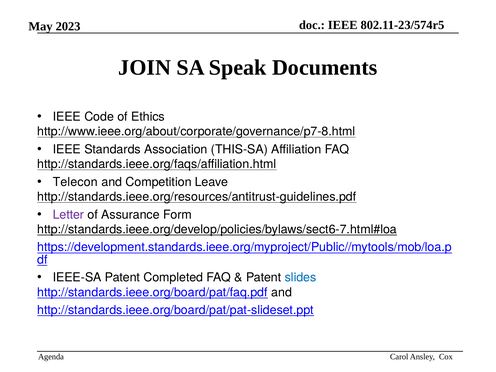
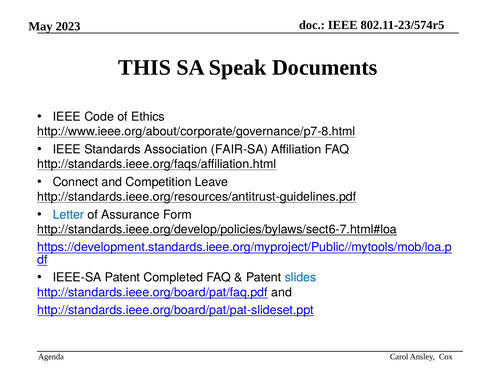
JOIN: JOIN -> THIS
THIS-SA: THIS-SA -> FAIR-SA
Telecon: Telecon -> Connect
Letter colour: purple -> blue
